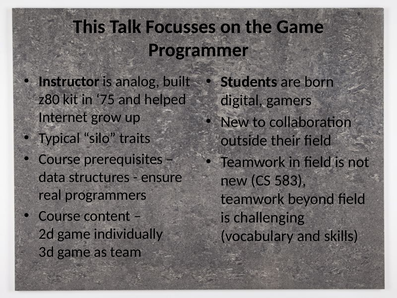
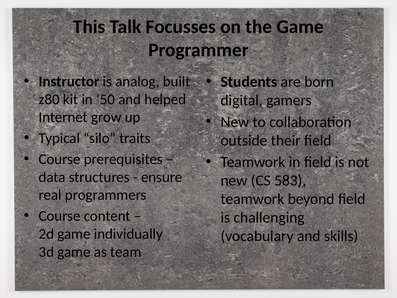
75: 75 -> 50
